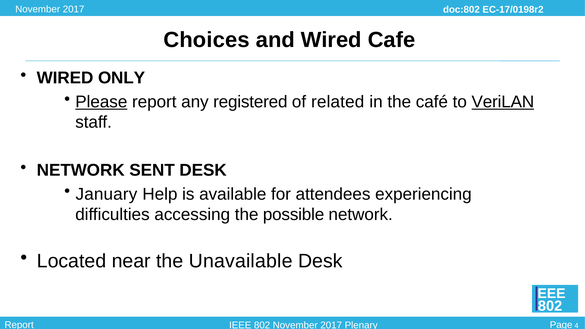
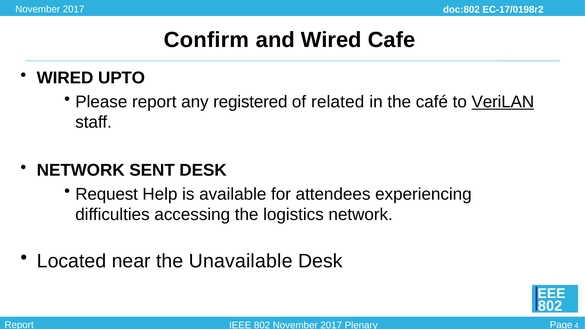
Choices: Choices -> Confirm
ONLY: ONLY -> UPTO
Please underline: present -> none
January: January -> Request
possible: possible -> logistics
